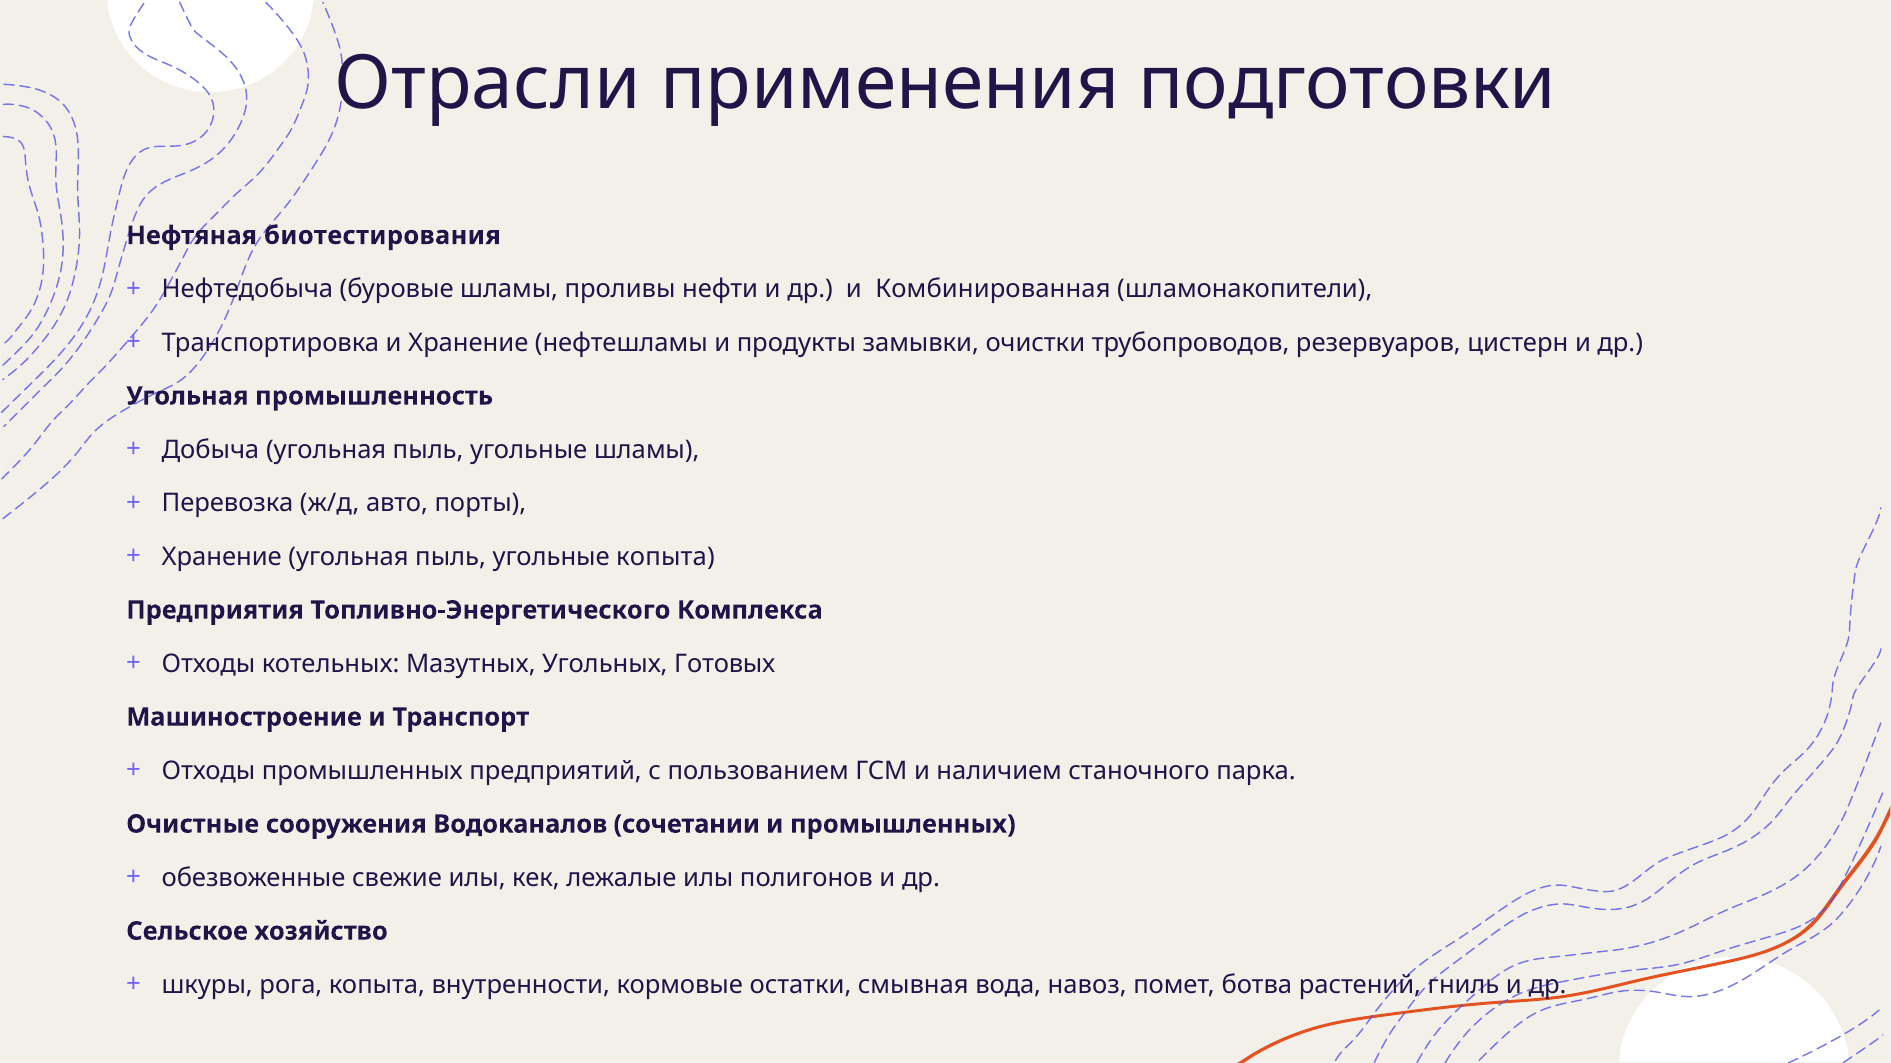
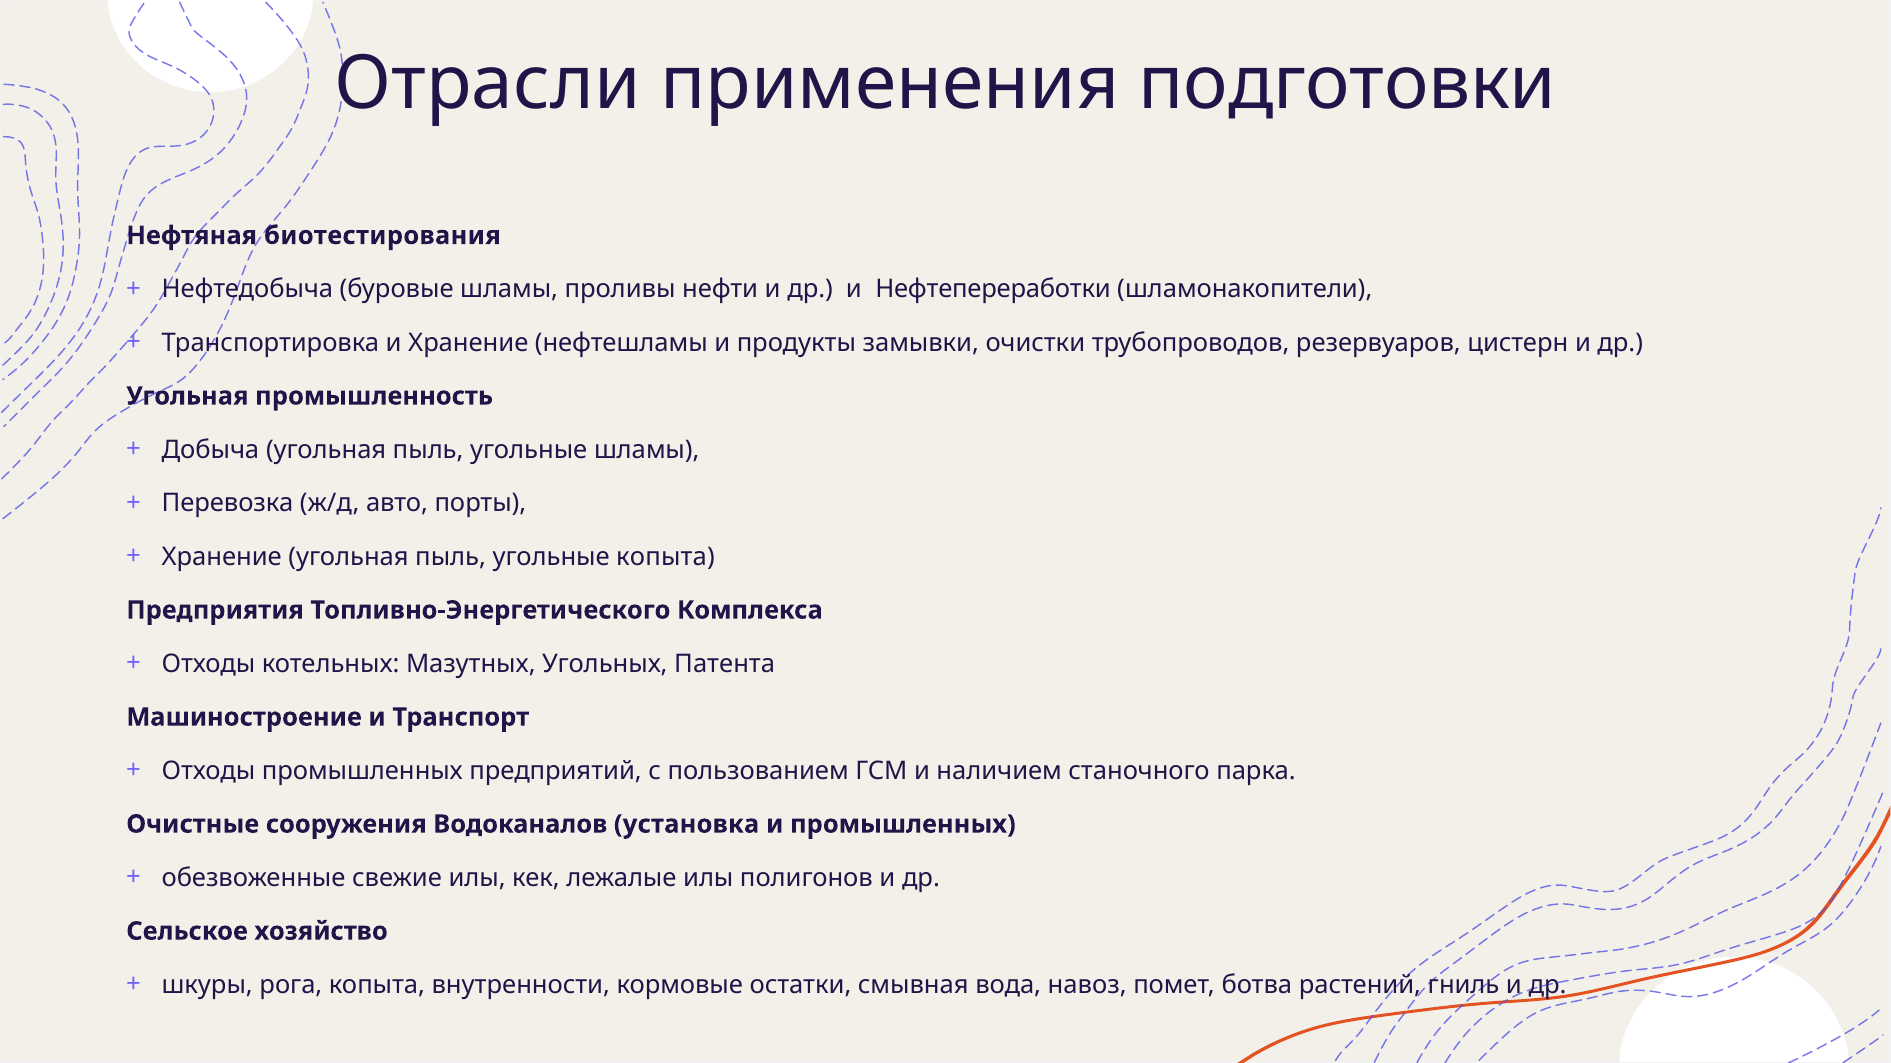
Комбинированная: Комбинированная -> Нефтепереработки
Готовых: Готовых -> Патента
сочетании: сочетании -> установка
